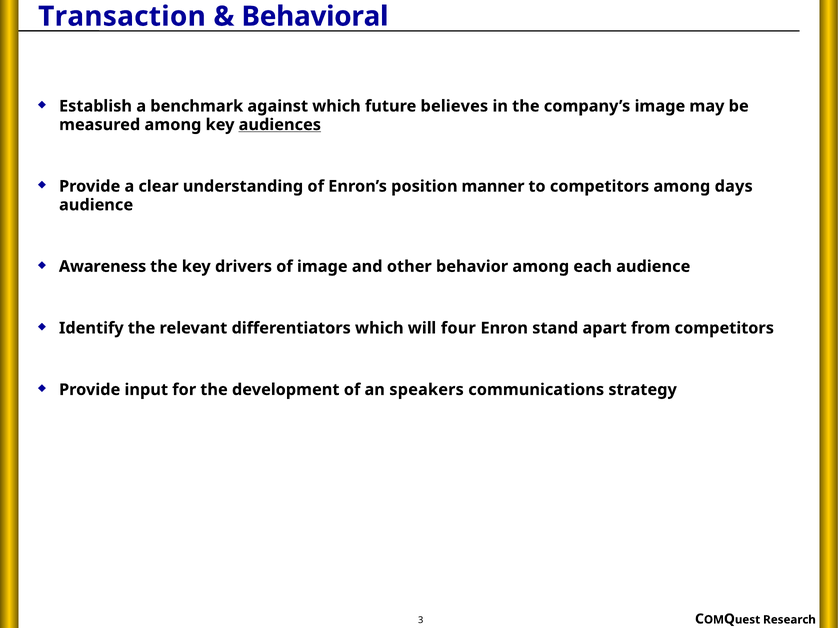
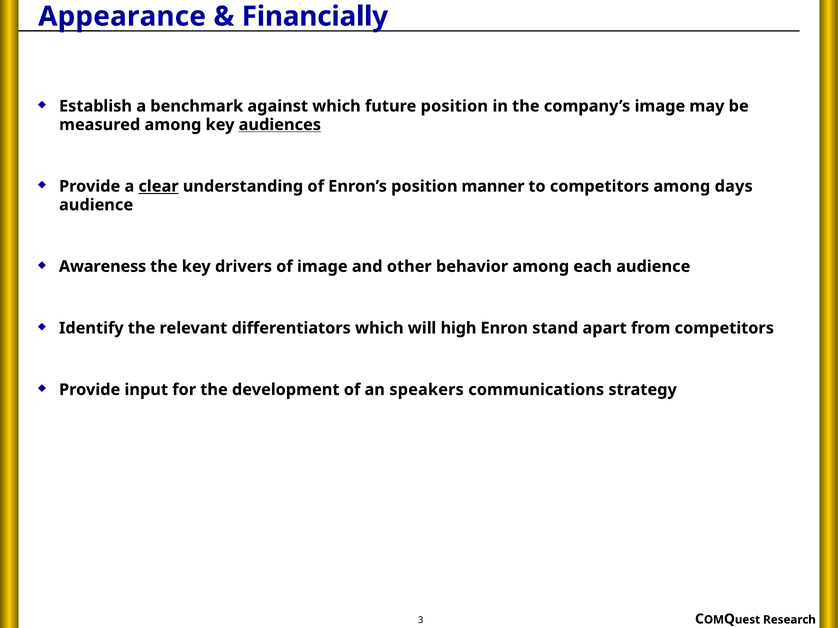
Transaction: Transaction -> Appearance
Behavioral: Behavioral -> Financially
future believes: believes -> position
clear underline: none -> present
four: four -> high
